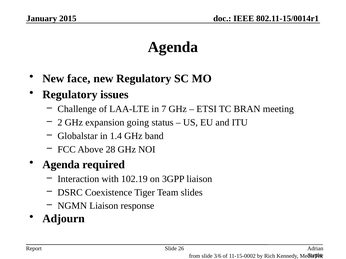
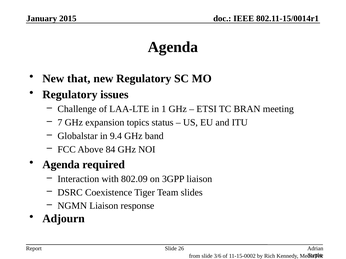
face: face -> that
7: 7 -> 1
2: 2 -> 7
going: going -> topics
1.4: 1.4 -> 9.4
28: 28 -> 84
102.19: 102.19 -> 802.09
